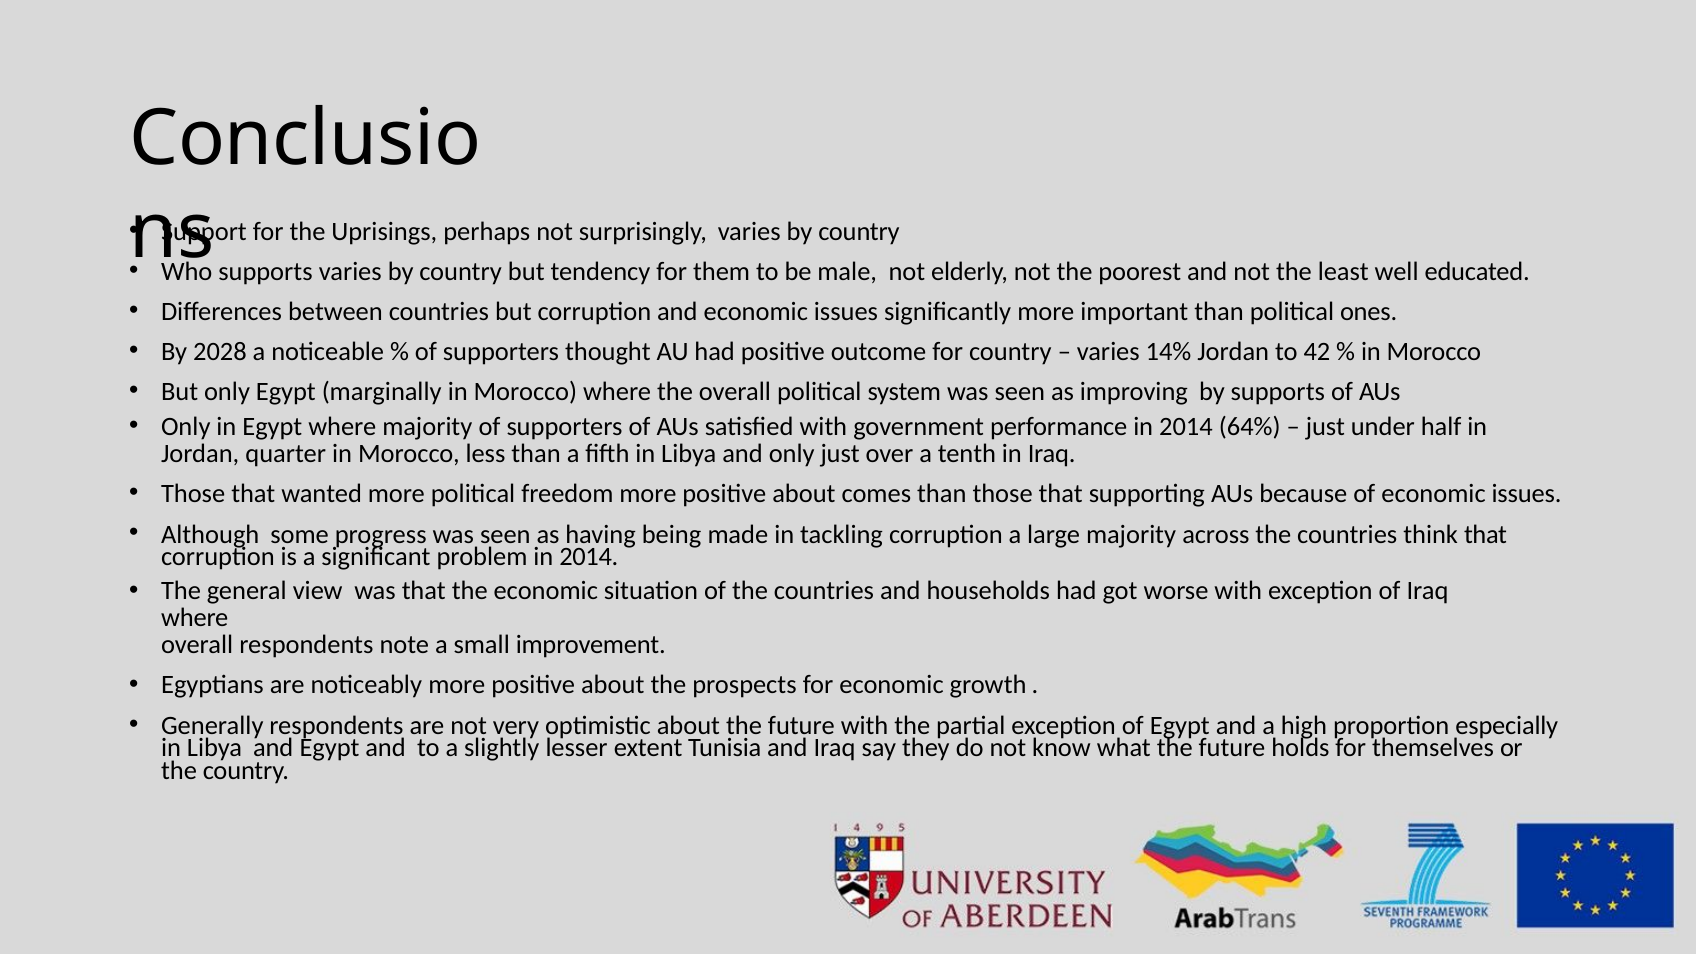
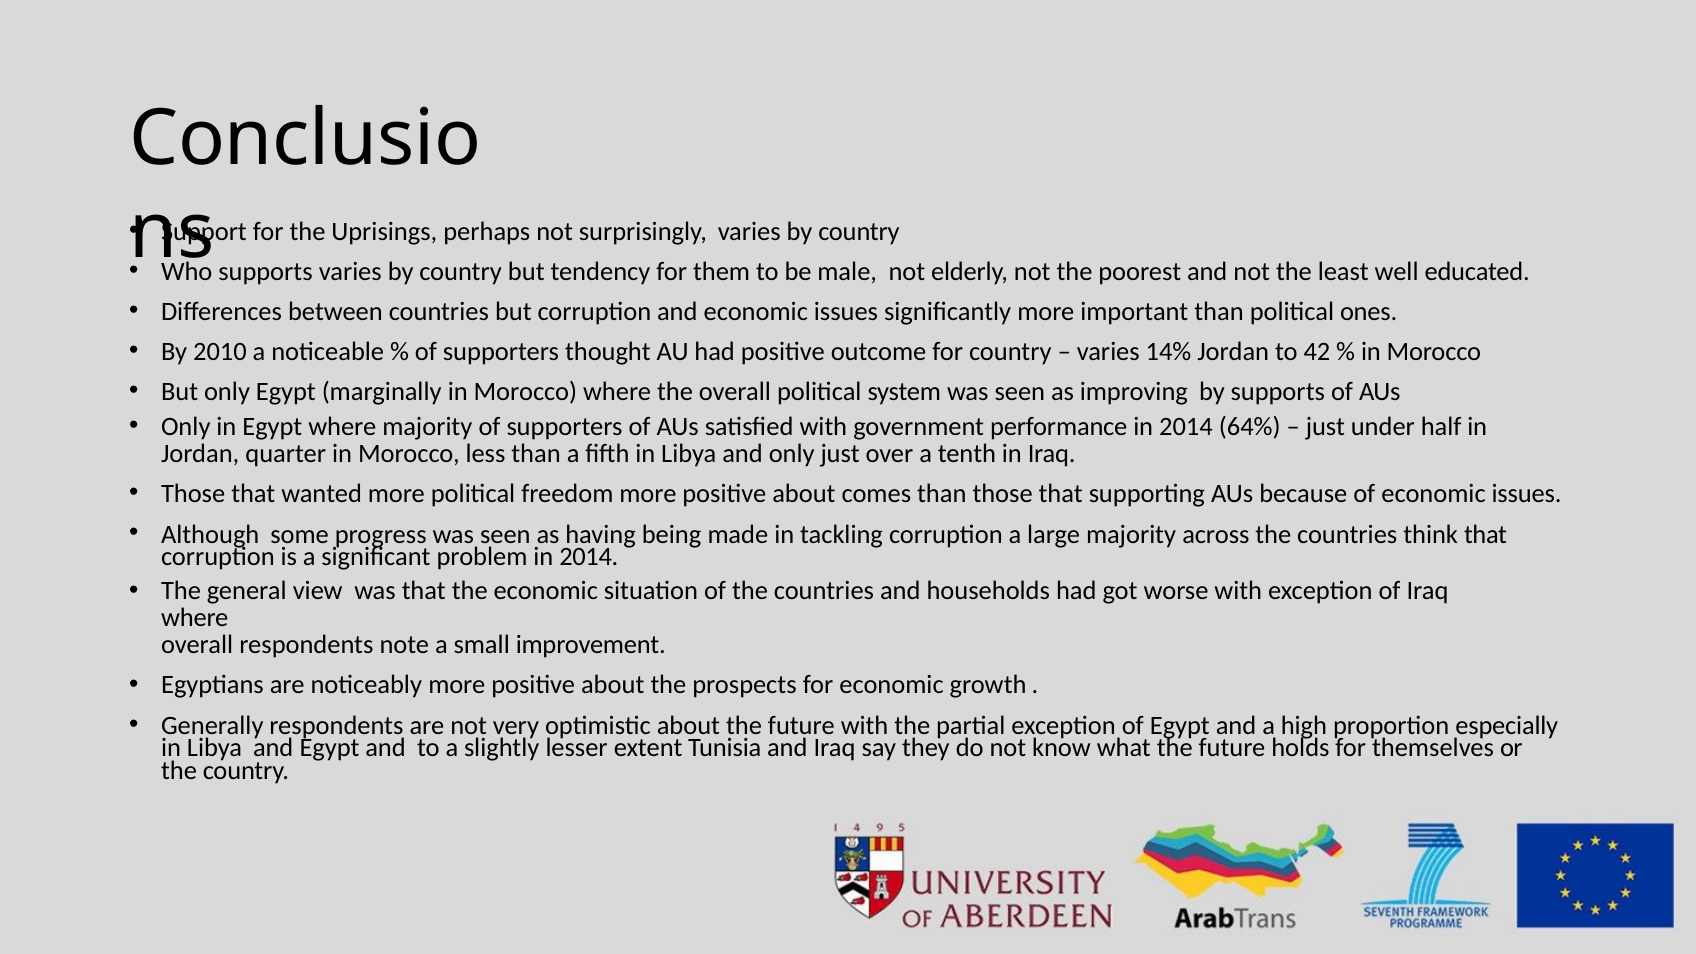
2028: 2028 -> 2010
